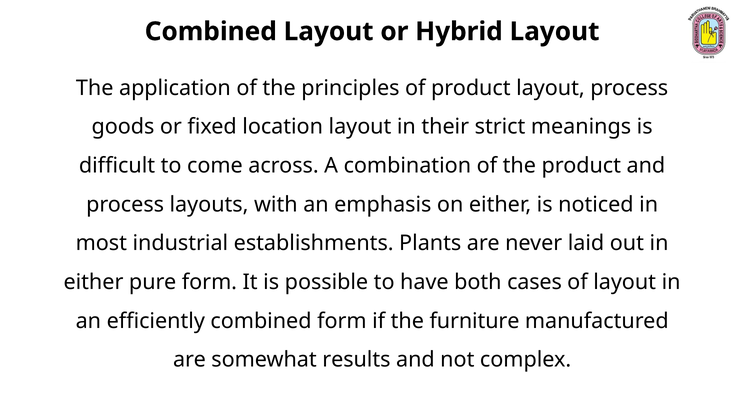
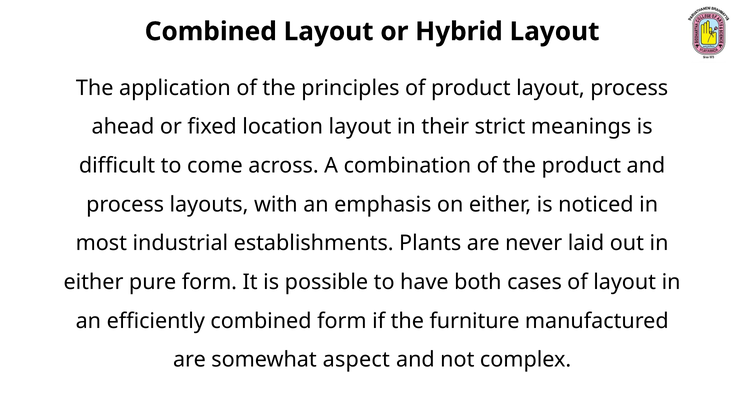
goods: goods -> ahead
results: results -> aspect
